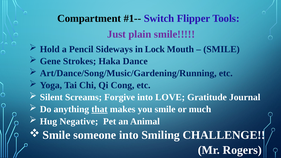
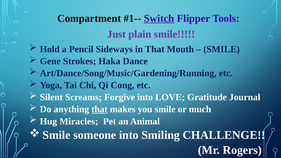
Switch underline: none -> present
in Lock: Lock -> That
Negative: Negative -> Miracles
